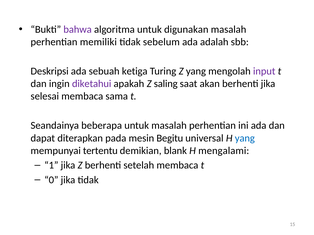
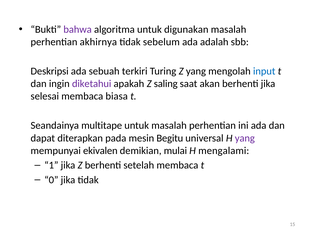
memiliki: memiliki -> akhirnya
ketiga: ketiga -> terkiri
input colour: purple -> blue
sama: sama -> biasa
beberapa: beberapa -> multitape
yang at (245, 138) colour: blue -> purple
tertentu: tertentu -> ekivalen
blank: blank -> mulai
